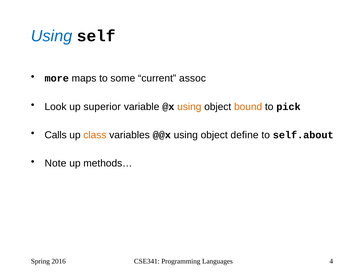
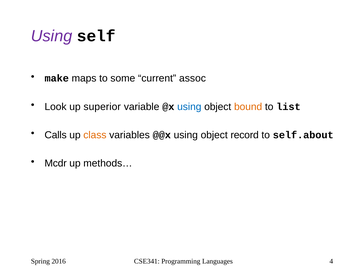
Using at (52, 36) colour: blue -> purple
more: more -> make
using at (189, 107) colour: orange -> blue
pick: pick -> list
define: define -> record
Note: Note -> Mcdr
